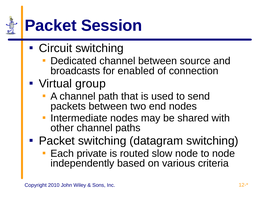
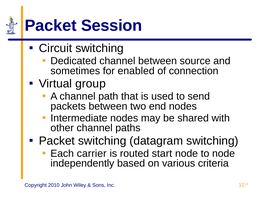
broadcasts: broadcasts -> sometimes
private: private -> carrier
slow: slow -> start
